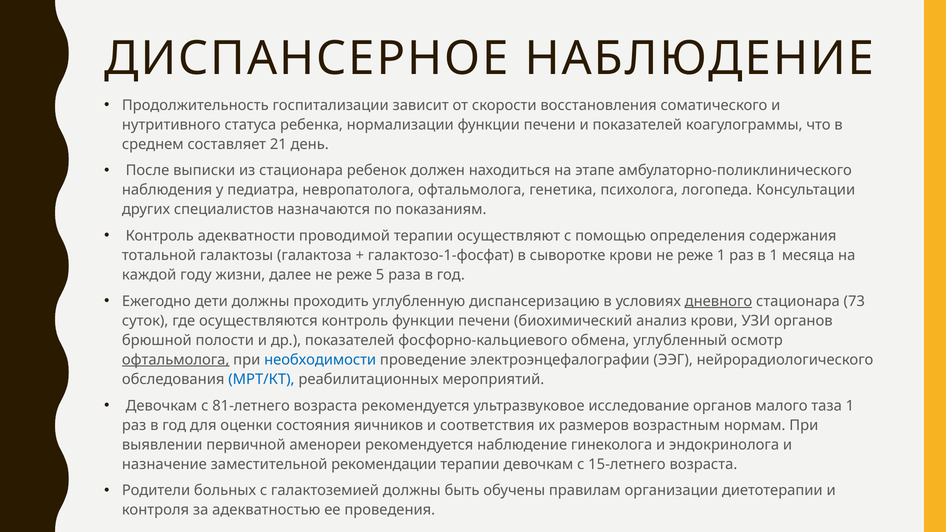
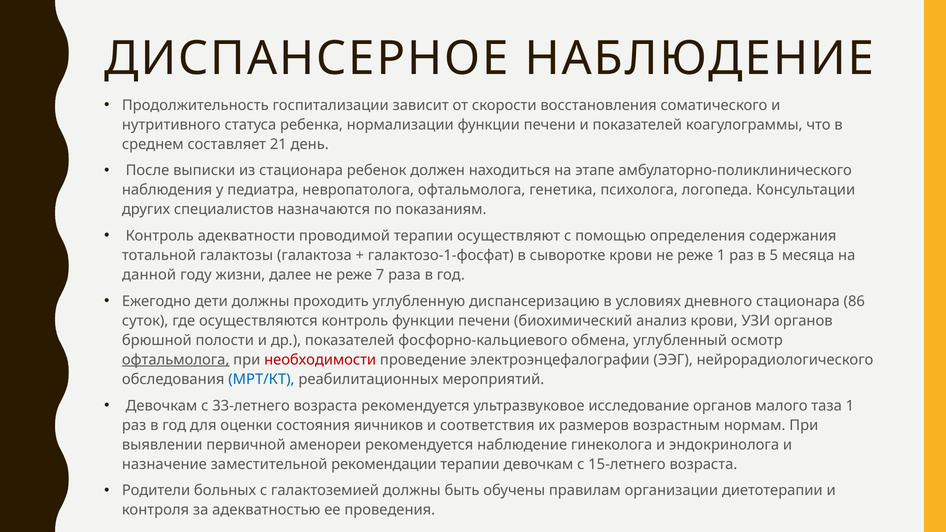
в 1: 1 -> 5
каждой: каждой -> данной
5: 5 -> 7
дневного underline: present -> none
73: 73 -> 86
необходимости colour: blue -> red
81-летнего: 81-летнего -> 33-летнего
